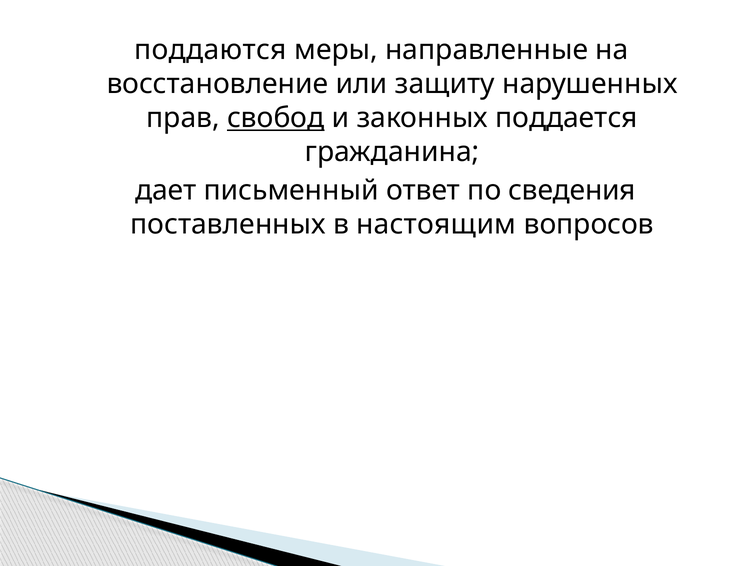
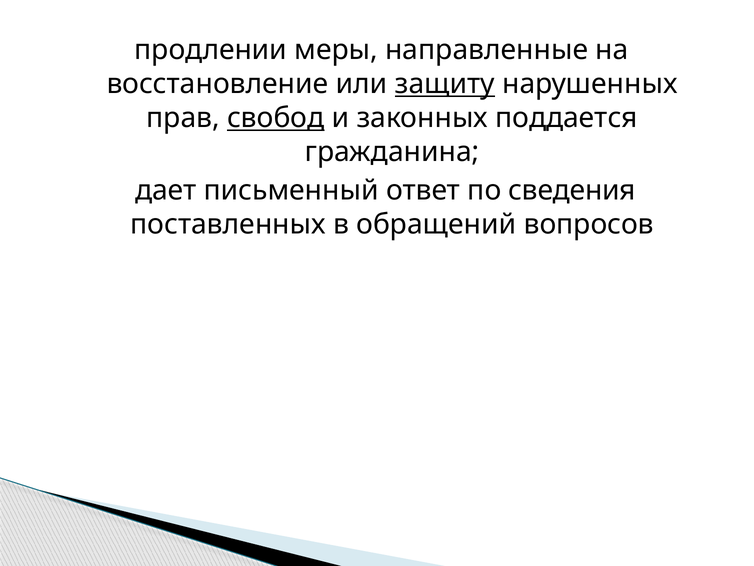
поддаются: поддаются -> продлении
защиту underline: none -> present
настоящим: настоящим -> обращений
